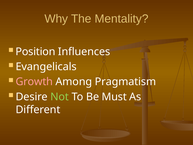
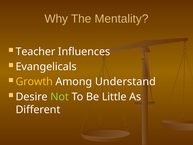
Position: Position -> Teacher
Growth colour: pink -> yellow
Pragmatism: Pragmatism -> Understand
Must: Must -> Little
